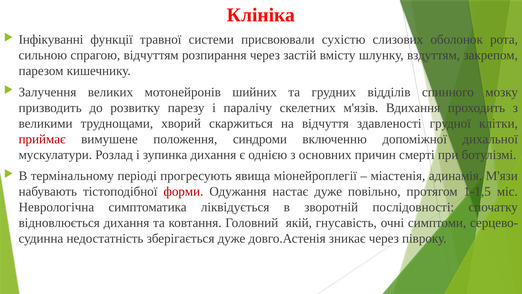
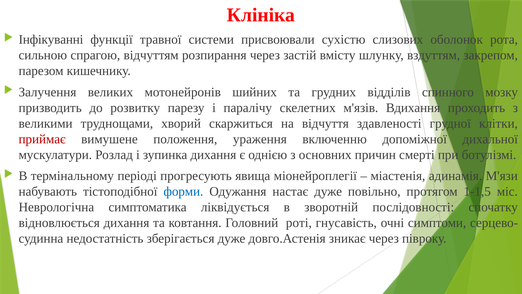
синдроми: синдроми -> ураження
форми colour: red -> blue
якій: якій -> роті
